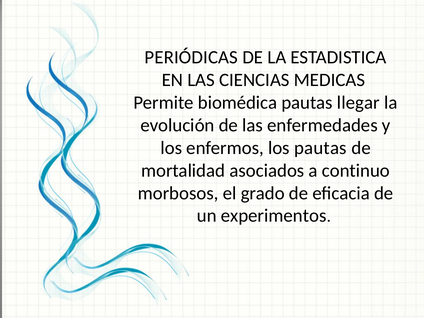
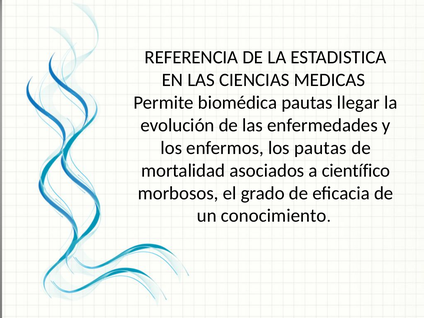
PERIÓDICAS: PERIÓDICAS -> REFERENCIA
continuo: continuo -> científico
experimentos: experimentos -> conocimiento
